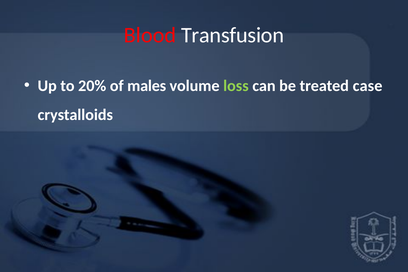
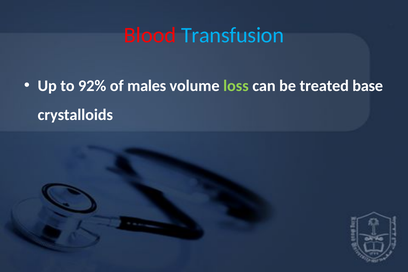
Transfusion colour: white -> light blue
20%: 20% -> 92%
case: case -> base
